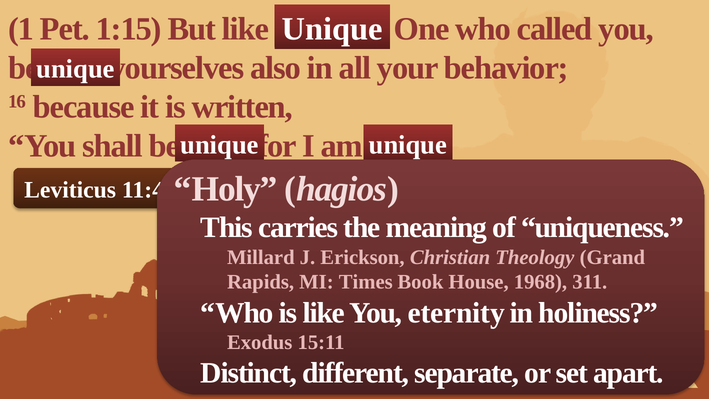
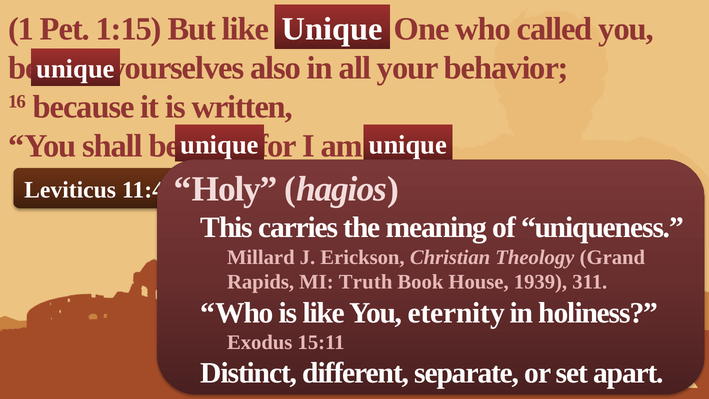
Times: Times -> Truth
1968: 1968 -> 1939
